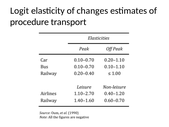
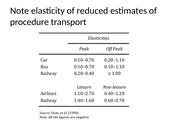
Logit: Logit -> Note
changes: changes -> reduced
